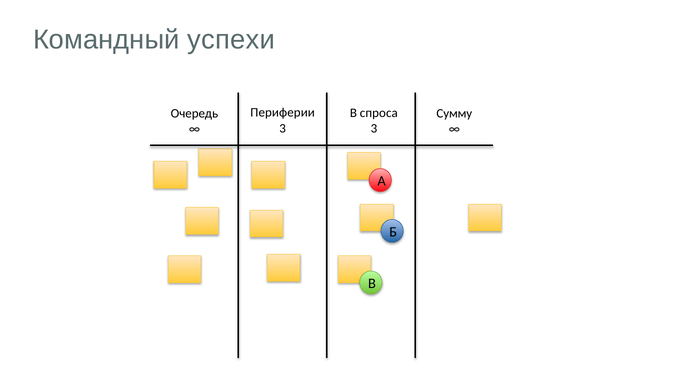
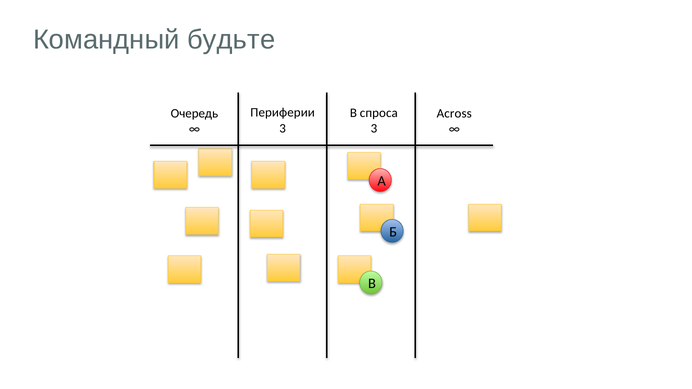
успехи: успехи -> будьте
Сумму: Сумму -> Across
